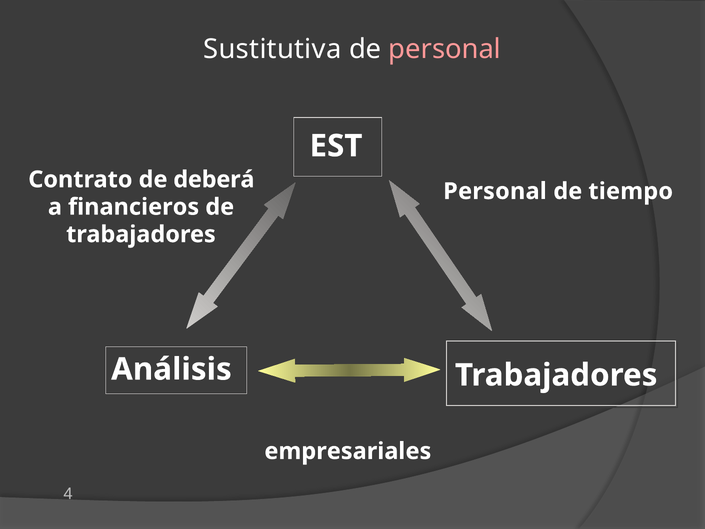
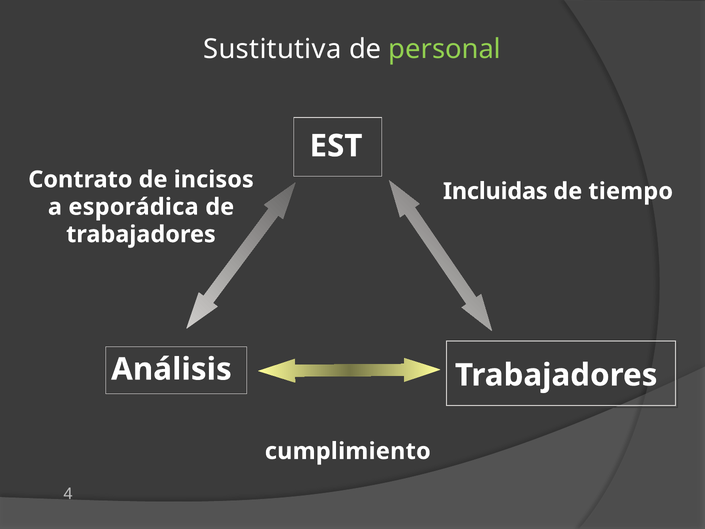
personal at (445, 49) colour: pink -> light green
deberá: deberá -> incisos
Personal at (495, 191): Personal -> Incluidas
financieros: financieros -> esporádica
empresariales: empresariales -> cumplimiento
